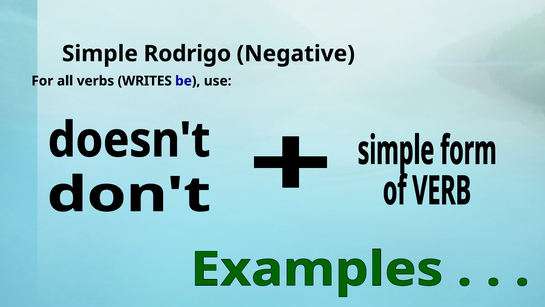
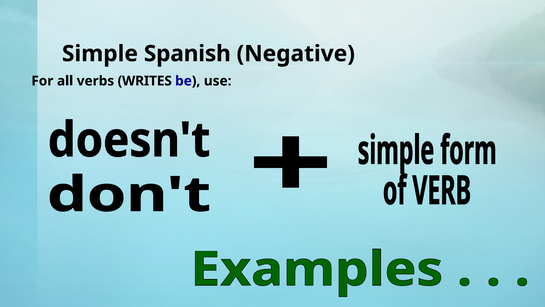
Rodrigo: Rodrigo -> Spanish
